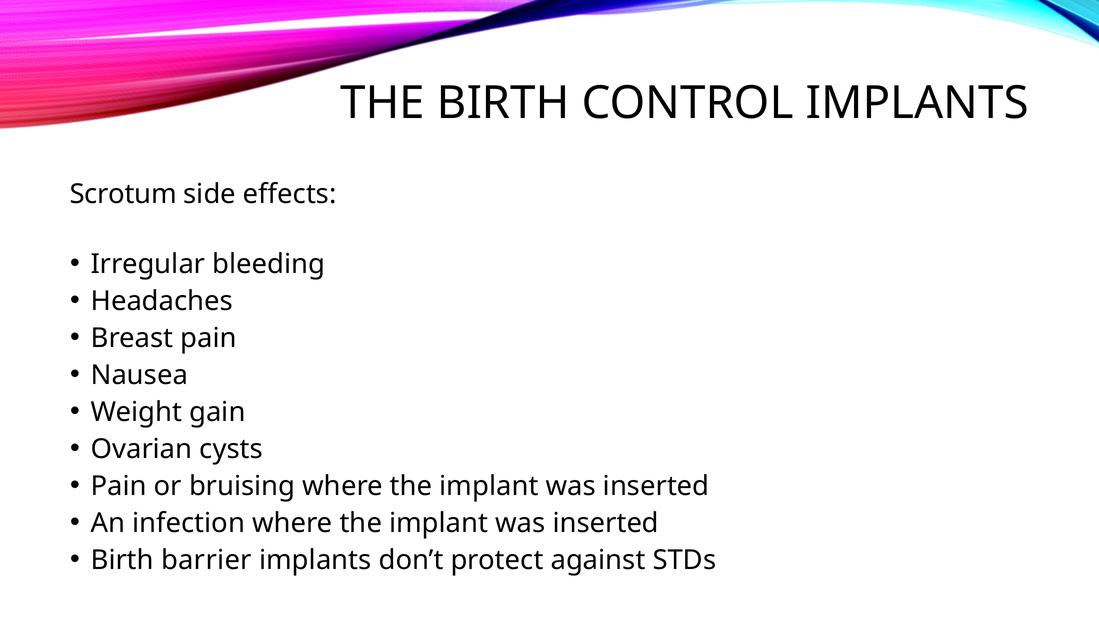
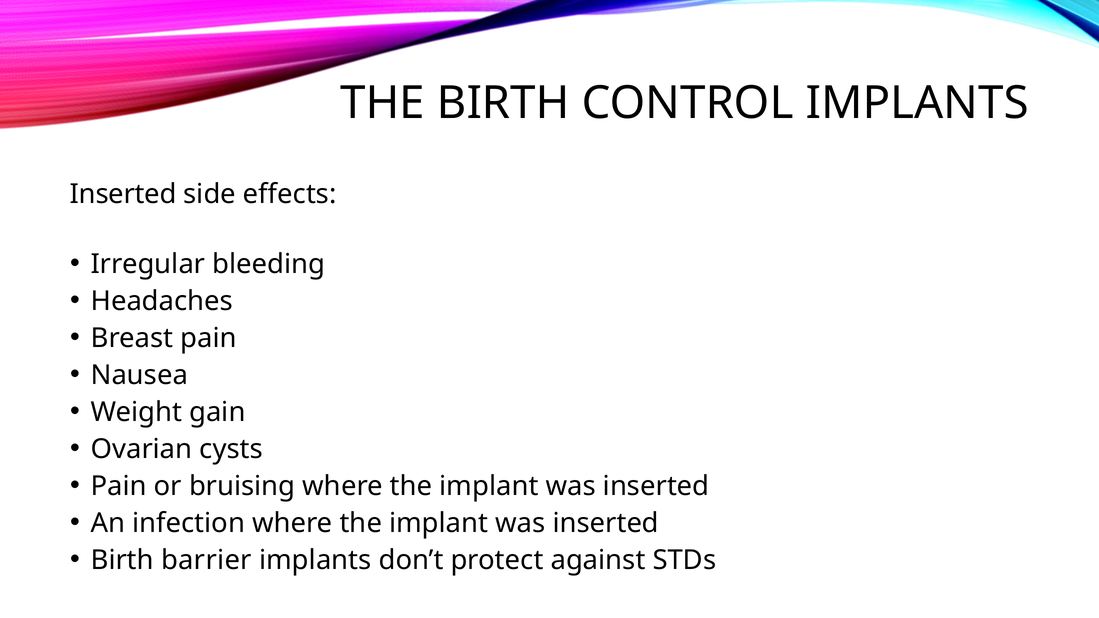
Scrotum at (123, 194): Scrotum -> Inserted
